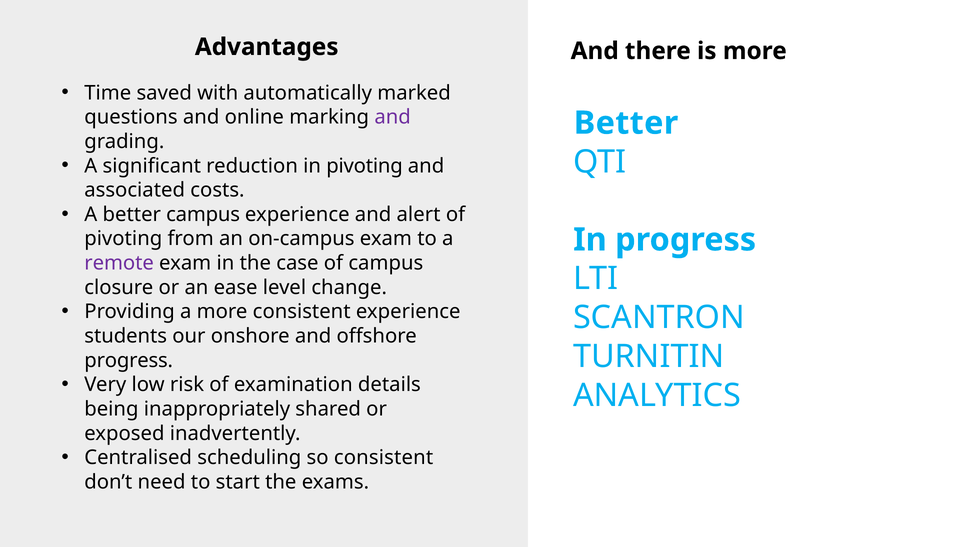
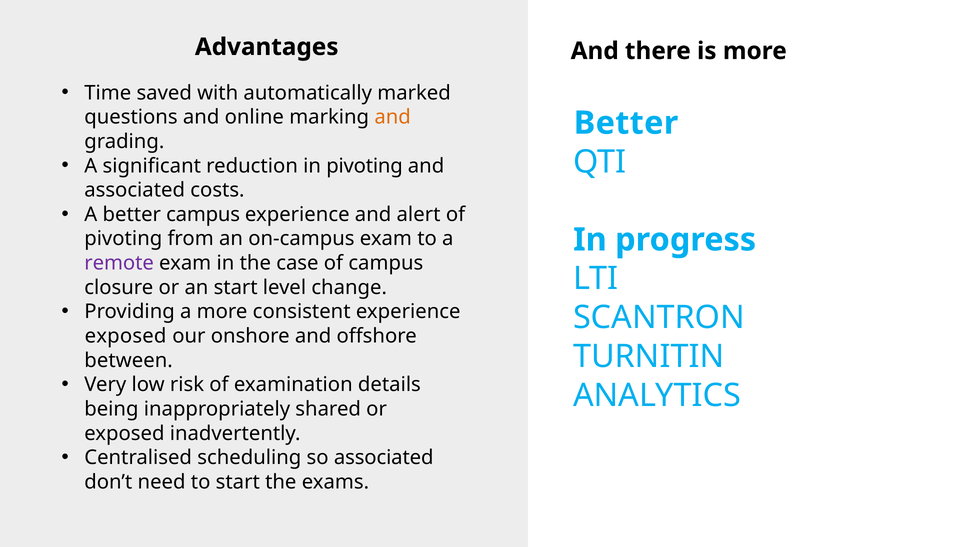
and at (393, 117) colour: purple -> orange
an ease: ease -> start
students at (126, 336): students -> exposed
progress at (129, 361): progress -> between
so consistent: consistent -> associated
